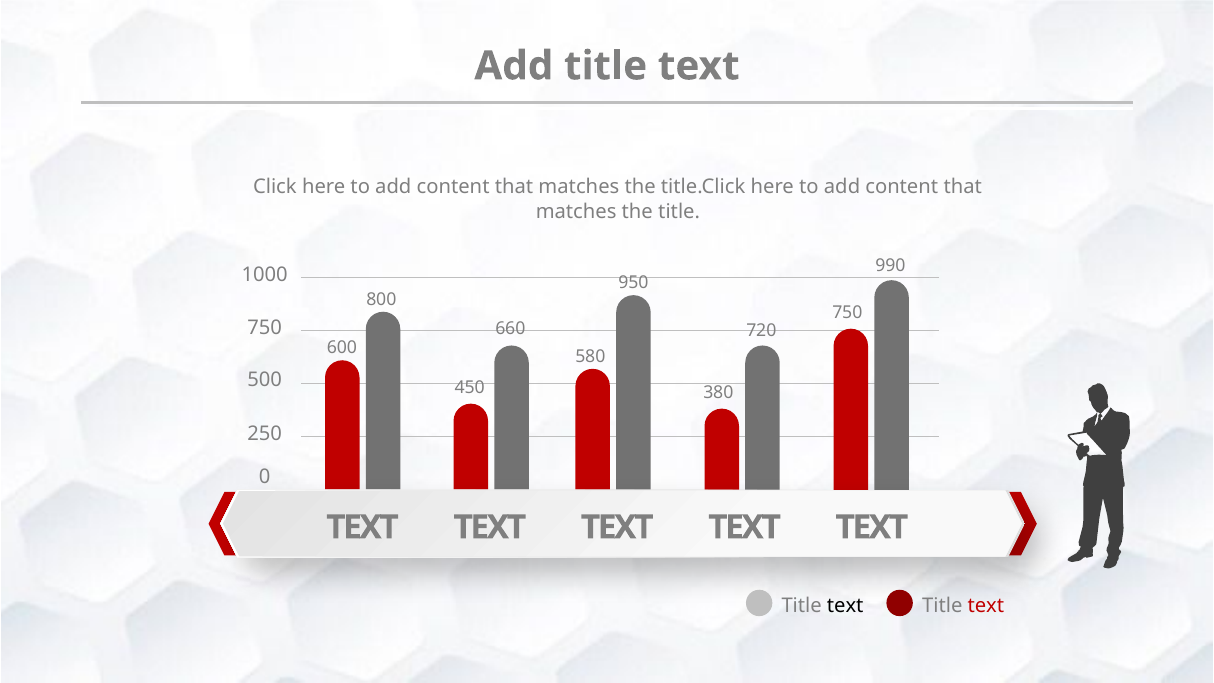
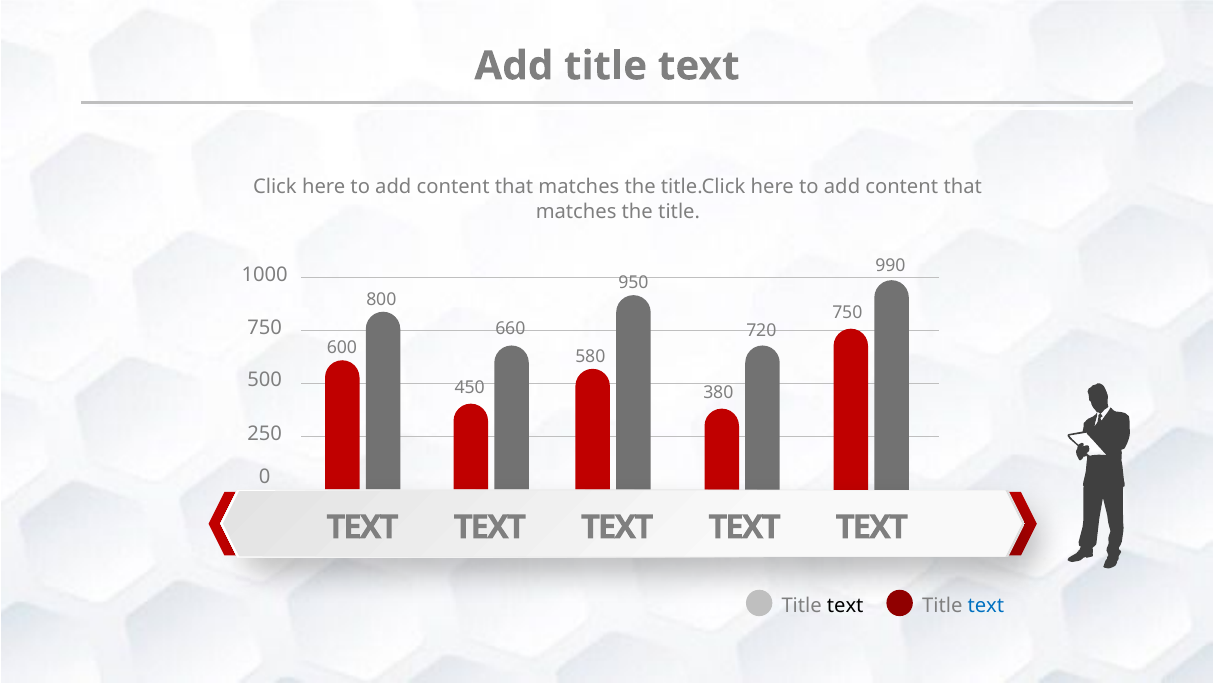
text at (986, 605) colour: red -> blue
